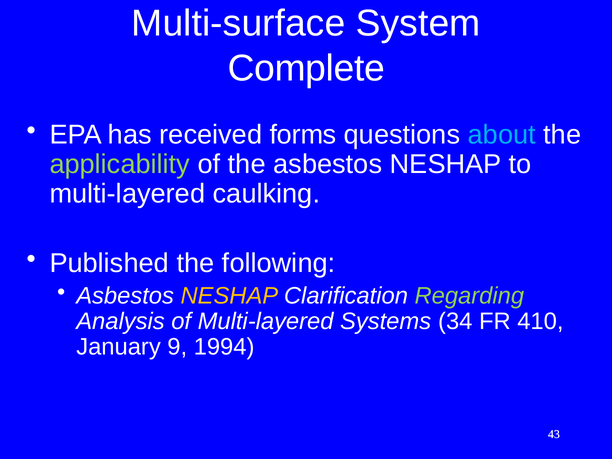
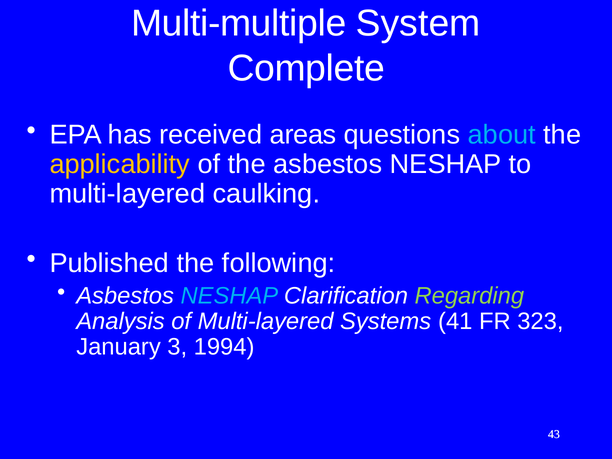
Multi-surface: Multi-surface -> Multi-multiple
forms: forms -> areas
applicability colour: light green -> yellow
NESHAP at (229, 296) colour: yellow -> light blue
34: 34 -> 41
410: 410 -> 323
9: 9 -> 3
